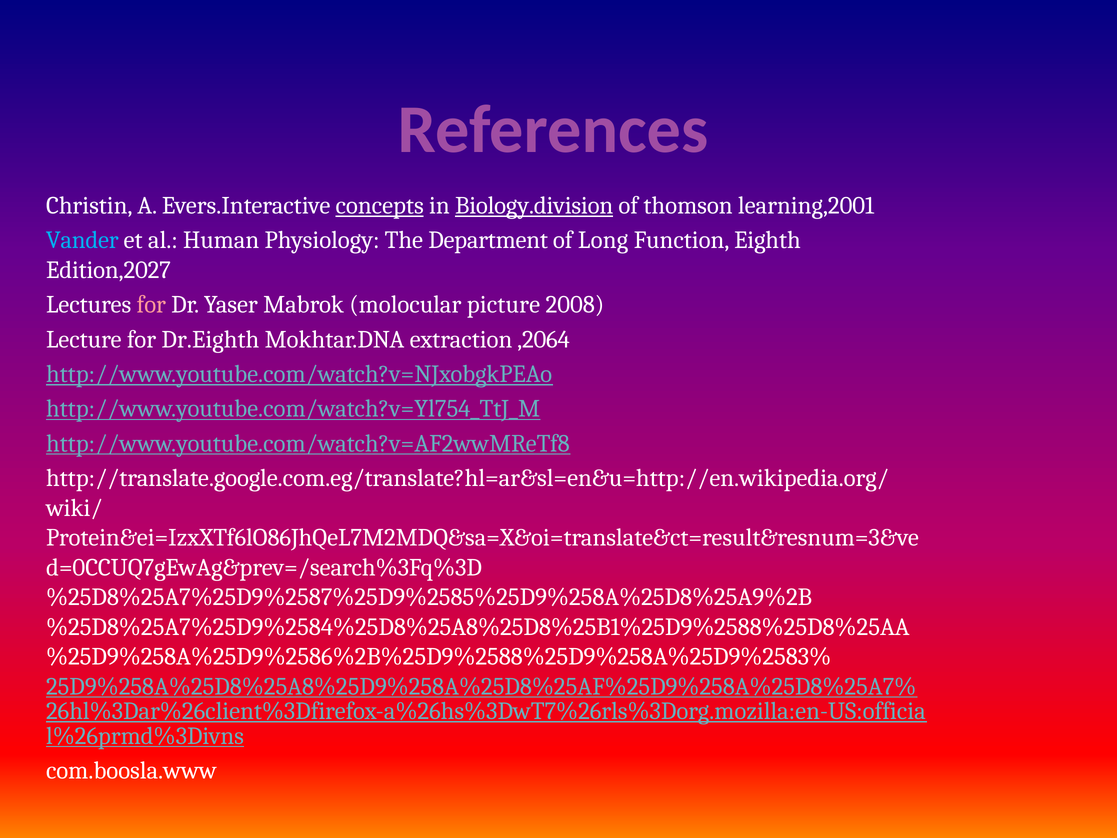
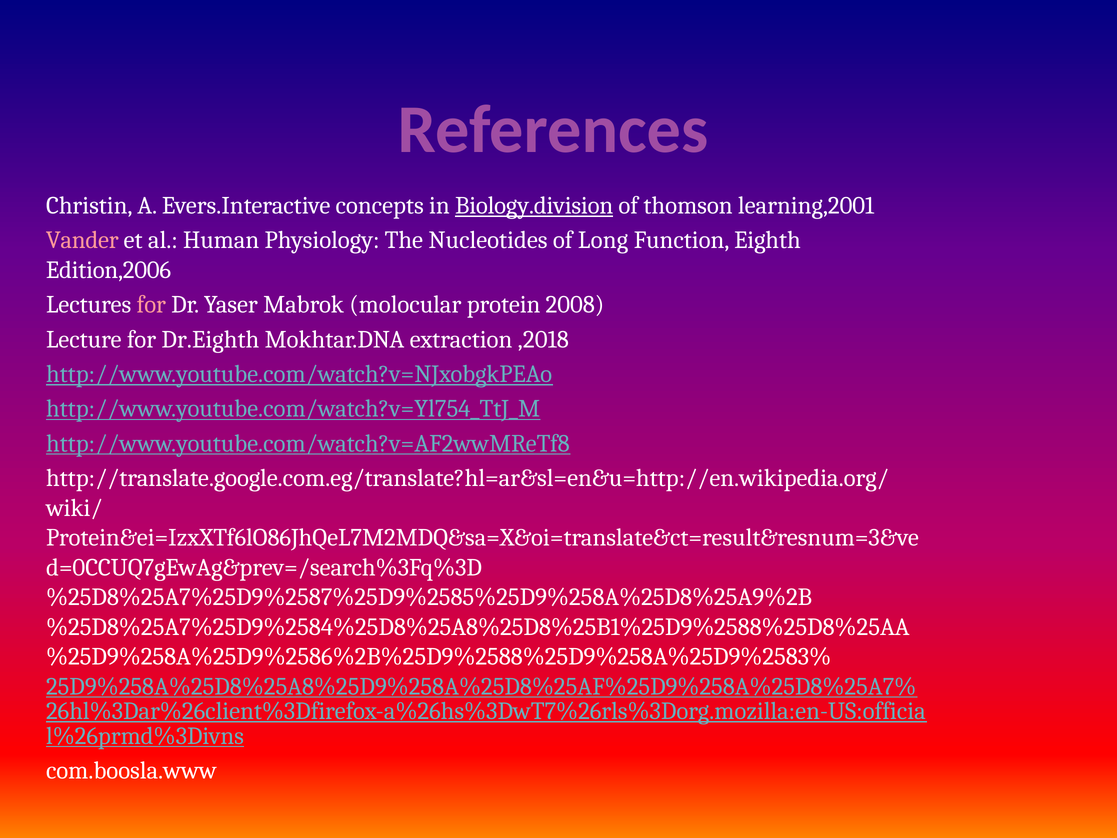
concepts underline: present -> none
Vander colour: light blue -> pink
Department: Department -> Nucleotides
Edition,2027: Edition,2027 -> Edition,2006
picture: picture -> protein
,2064: ,2064 -> ,2018
